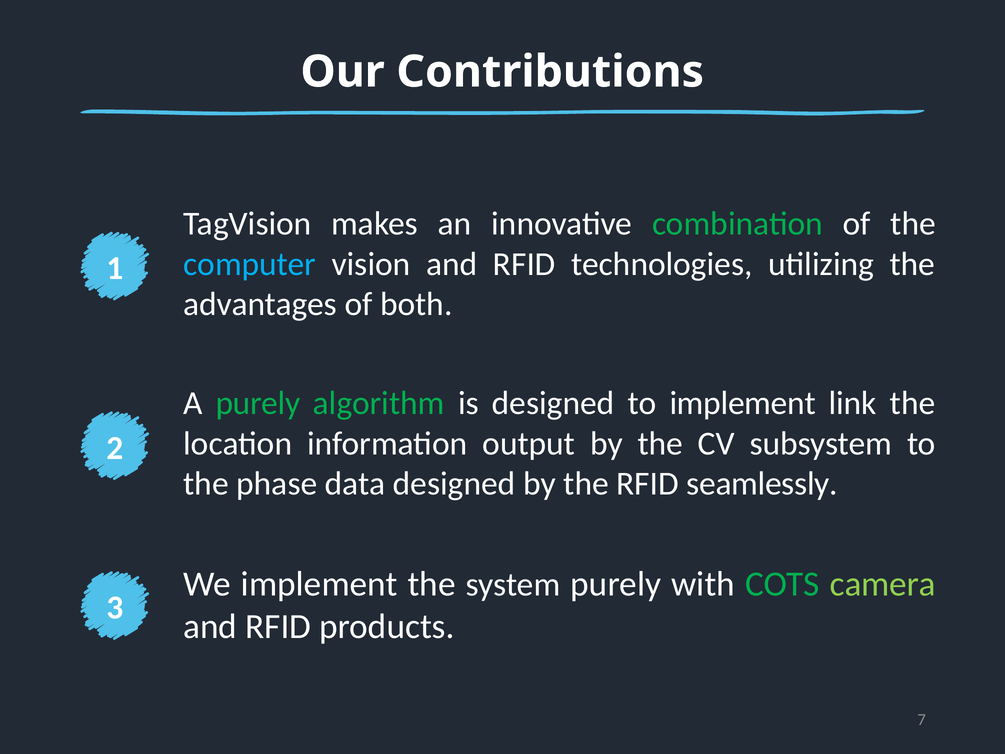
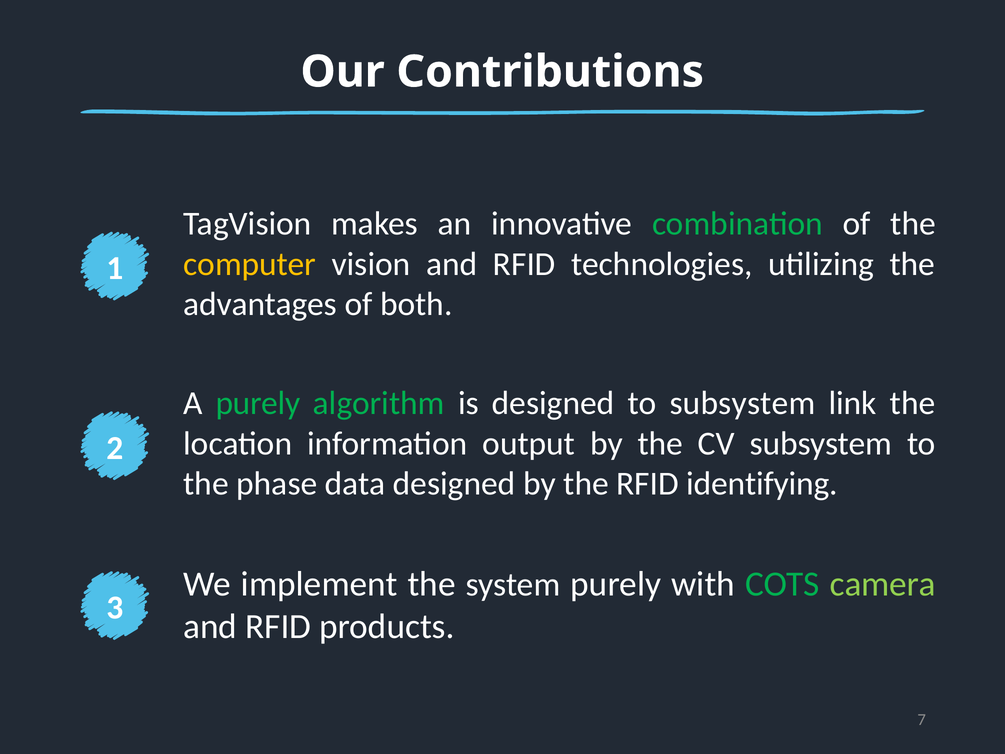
computer colour: light blue -> yellow
to implement: implement -> subsystem
seamlessly: seamlessly -> identifying
